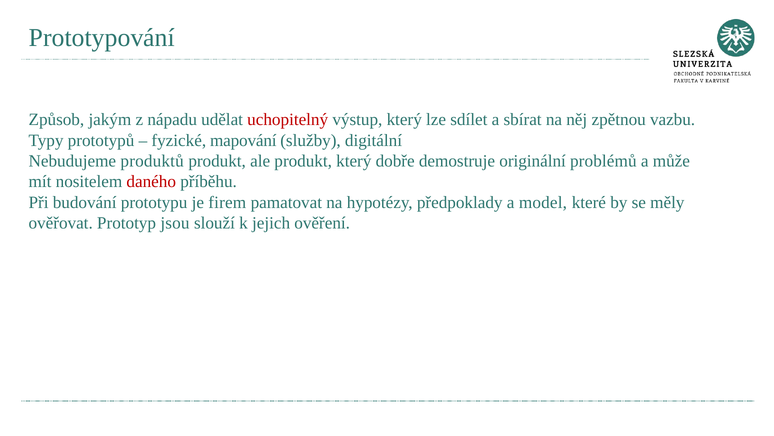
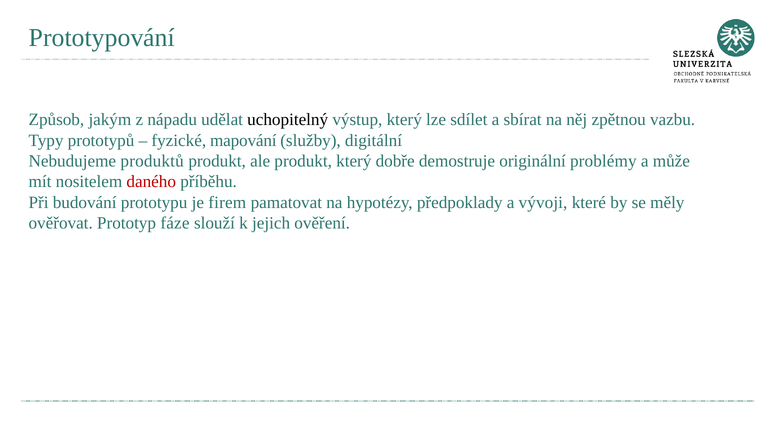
uchopitelný colour: red -> black
problémů: problémů -> problémy
model: model -> vývoji
jsou: jsou -> fáze
